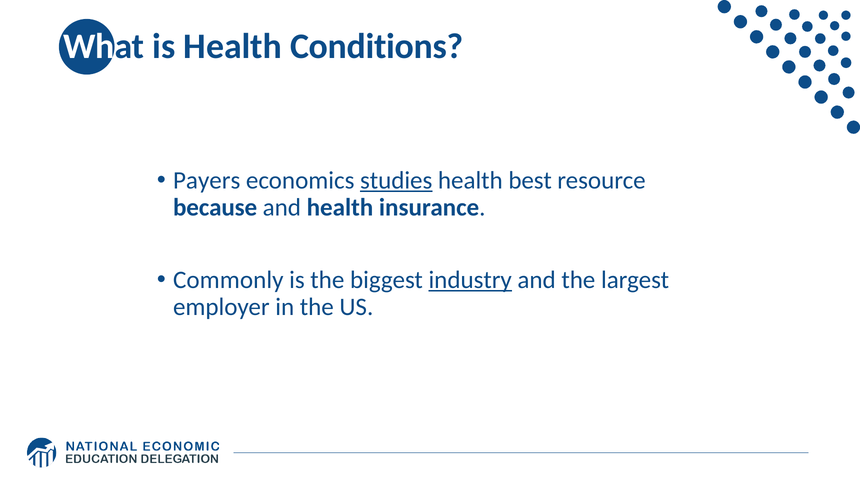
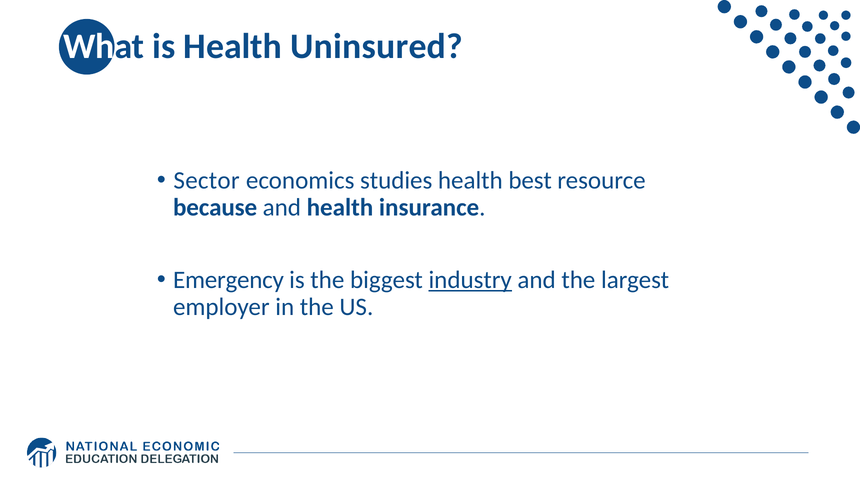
Conditions: Conditions -> Uninsured
Payers: Payers -> Sector
studies underline: present -> none
Commonly: Commonly -> Emergency
